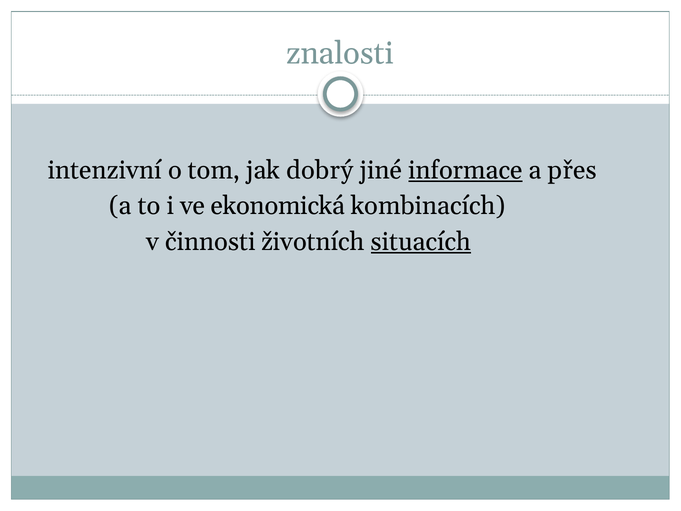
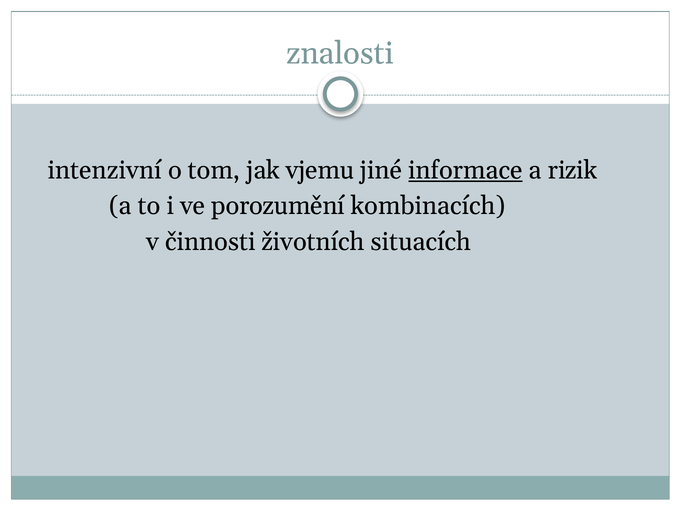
dobrý: dobrý -> vjemu
přes: přes -> rizik
ekonomická: ekonomická -> porozumění
situacích underline: present -> none
